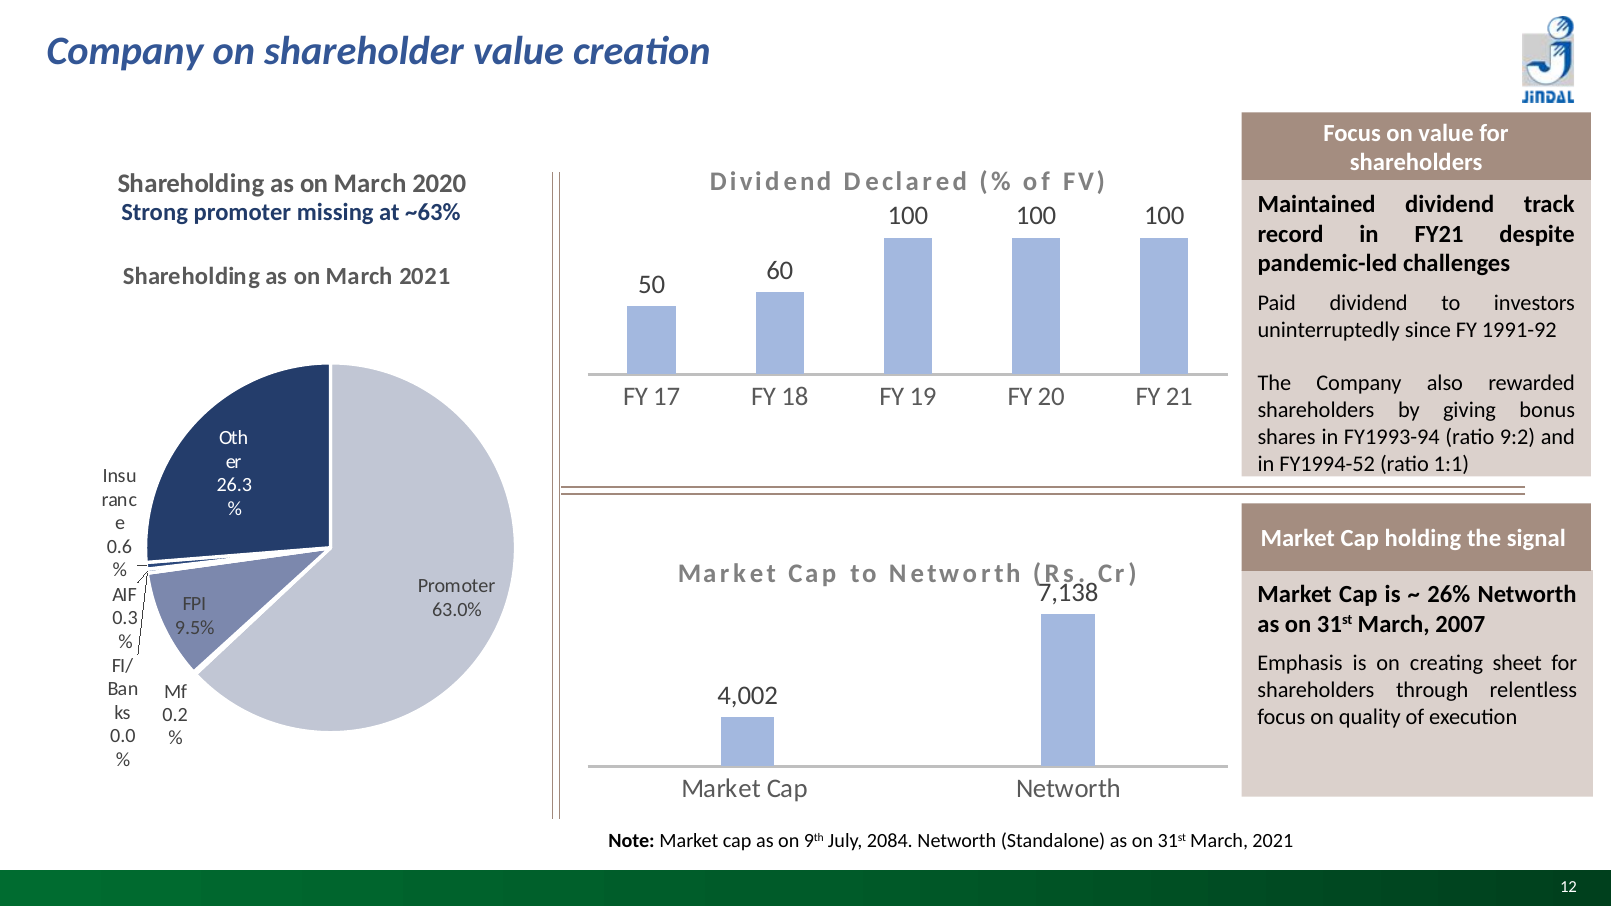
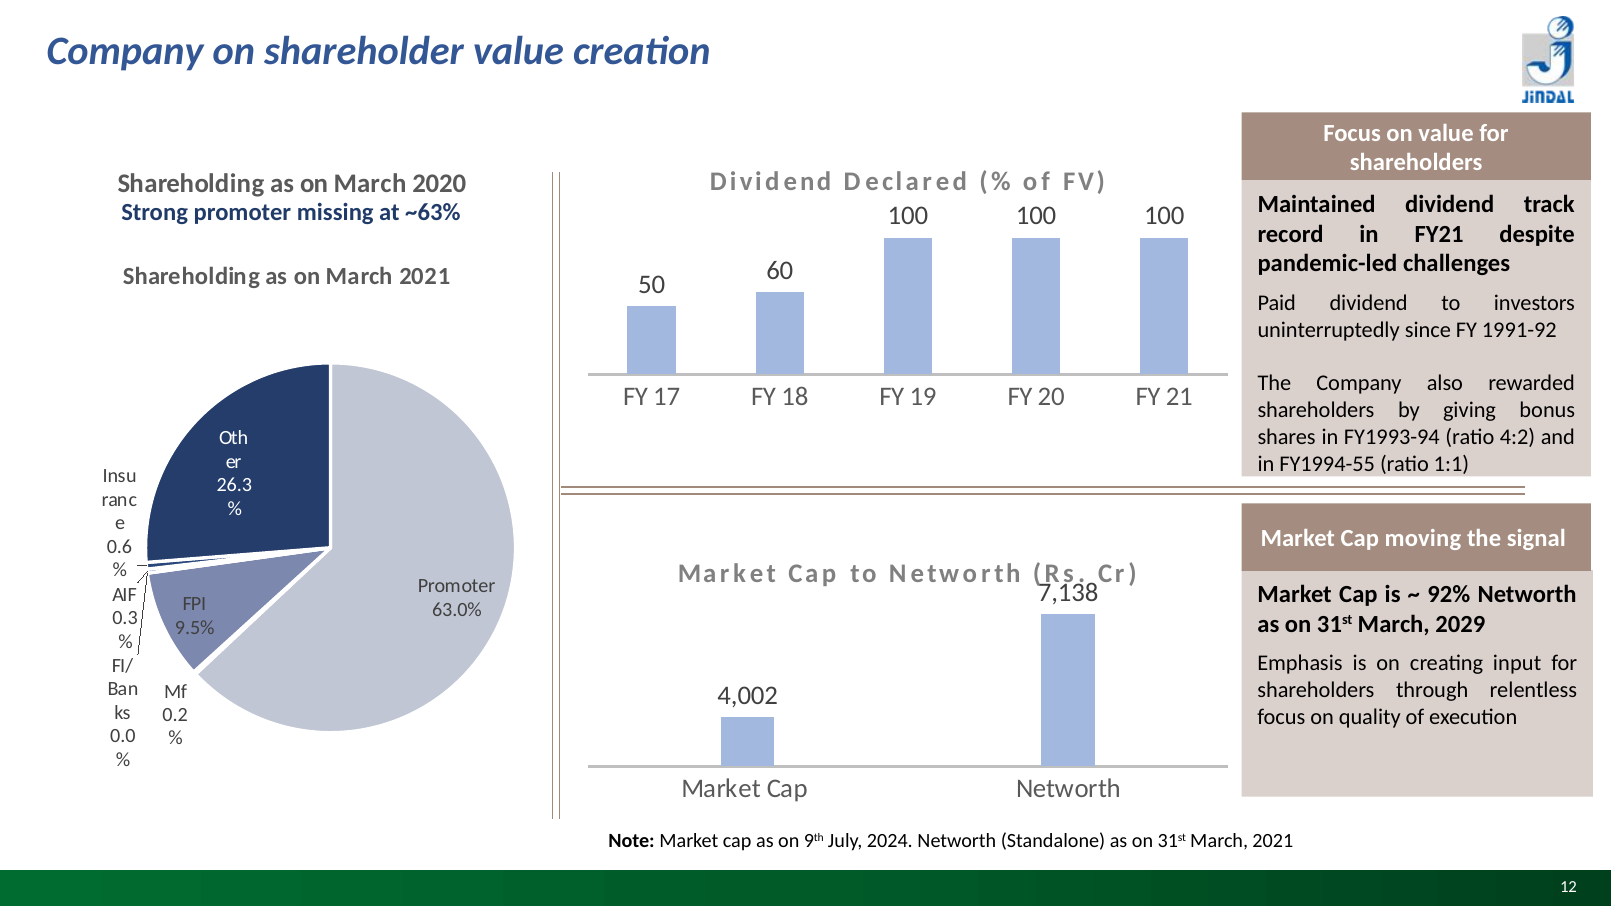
9:2: 9:2 -> 4:2
FY1994-52: FY1994-52 -> FY1994-55
holding: holding -> moving
26%: 26% -> 92%
2007: 2007 -> 2029
sheet: sheet -> input
2084: 2084 -> 2024
